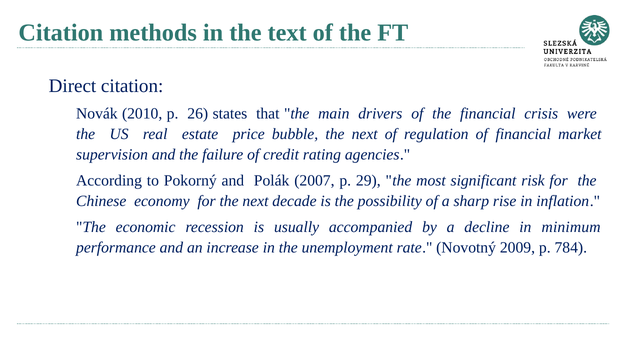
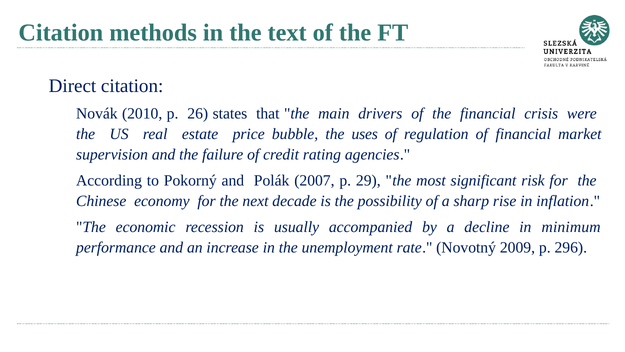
bubble the next: next -> uses
784: 784 -> 296
